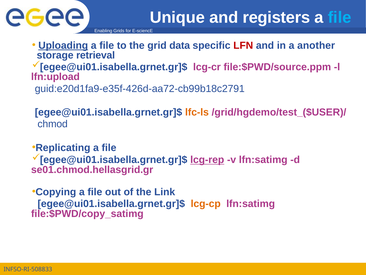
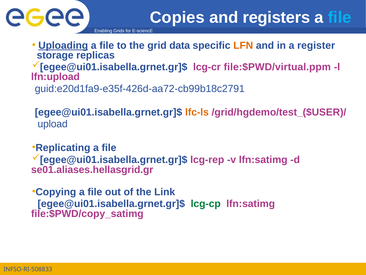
Unique: Unique -> Copies
LFN colour: red -> orange
another: another -> register
retrieval: retrieval -> replicas
file:$PWD/source.ppm: file:$PWD/source.ppm -> file:$PWD/virtual.ppm
chmod: chmod -> upload
lcg-rep underline: present -> none
se01.chmod.hellasgrid.gr: se01.chmod.hellasgrid.gr -> se01.aliases.hellasgrid.gr
lcg-cp colour: orange -> green
